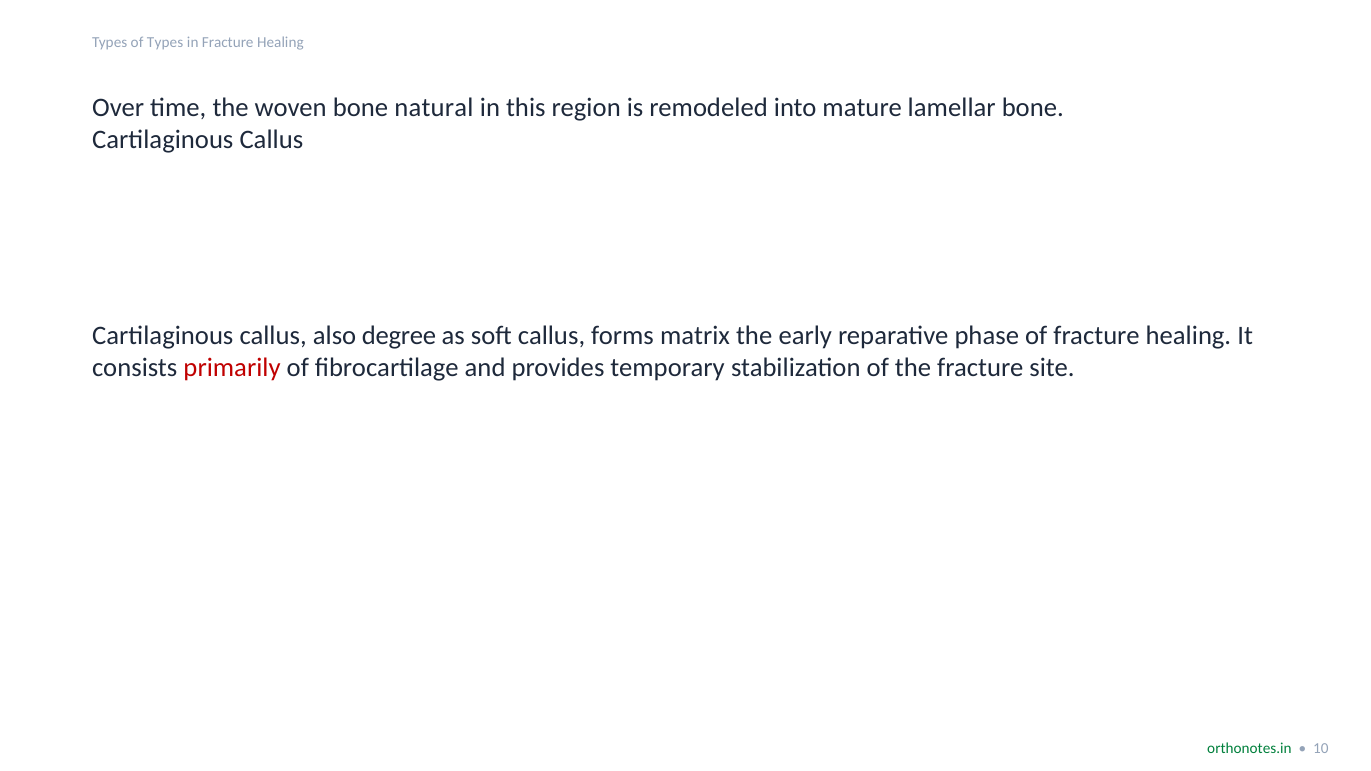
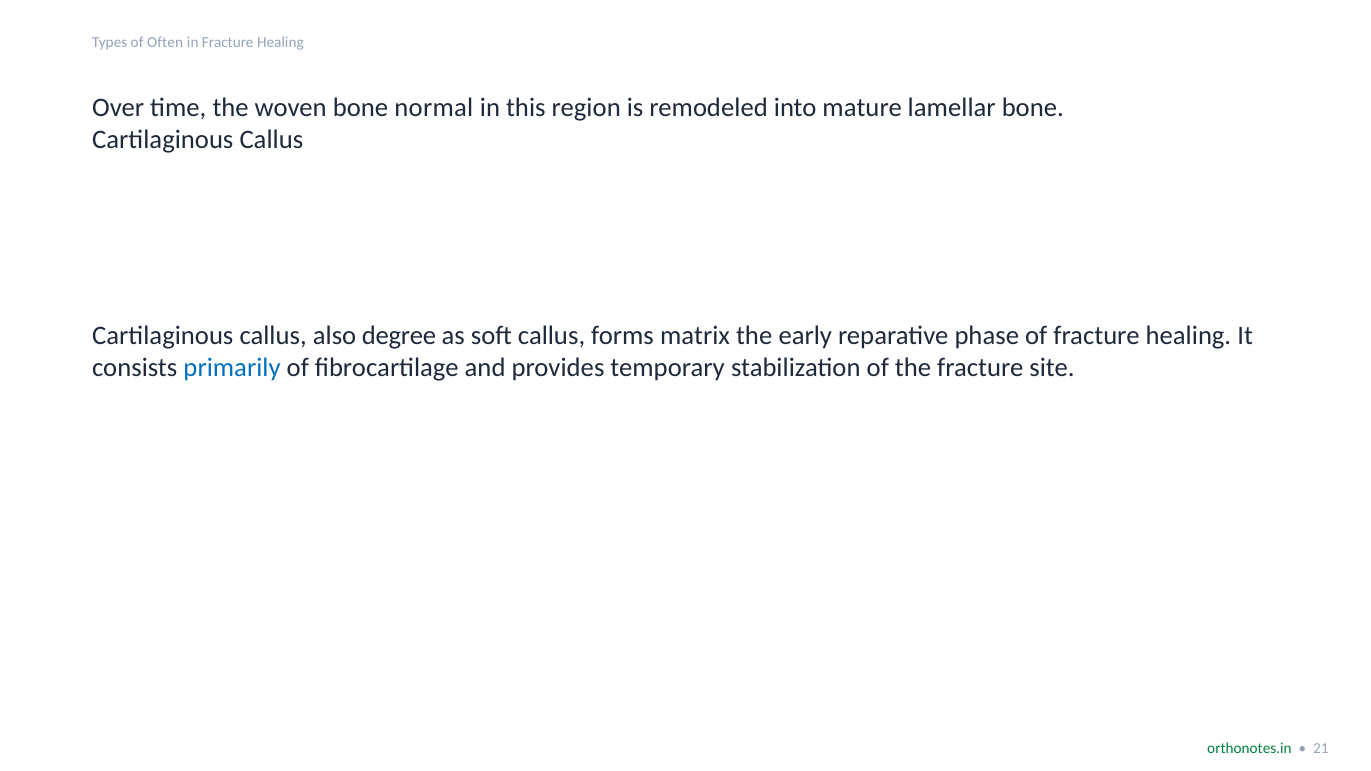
of Types: Types -> Often
natural: natural -> normal
primarily colour: red -> blue
10: 10 -> 21
